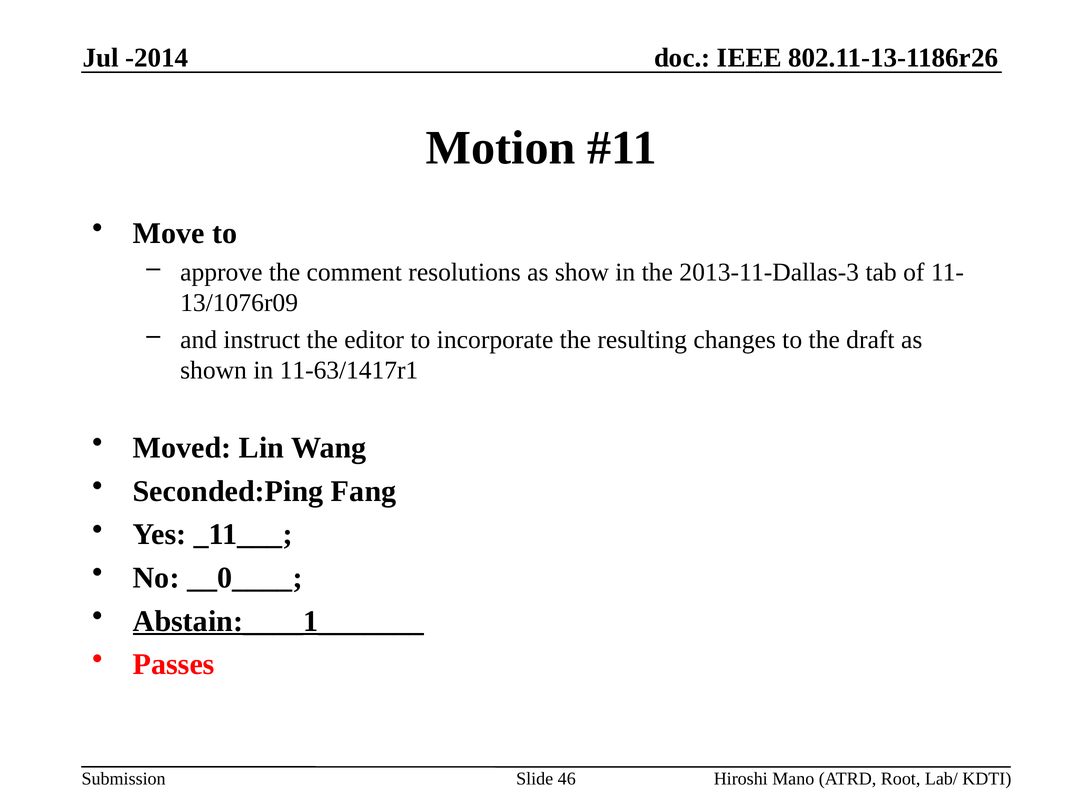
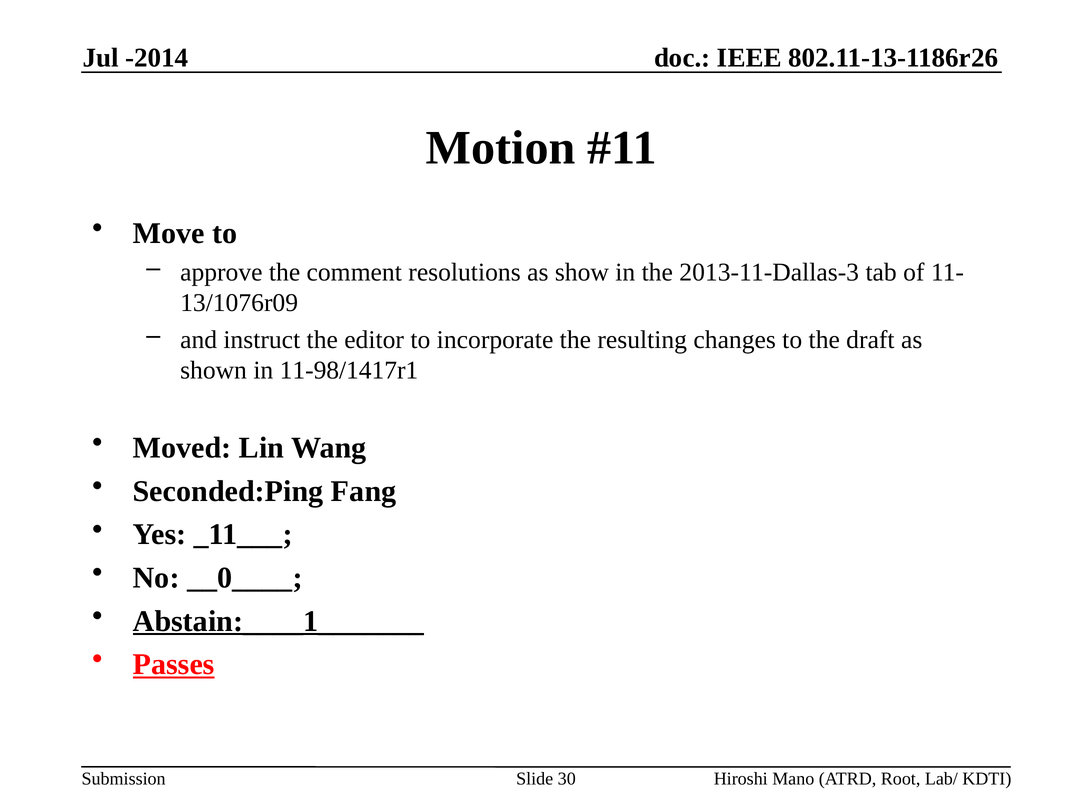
11-63/1417r1: 11-63/1417r1 -> 11-98/1417r1
Passes underline: none -> present
46: 46 -> 30
